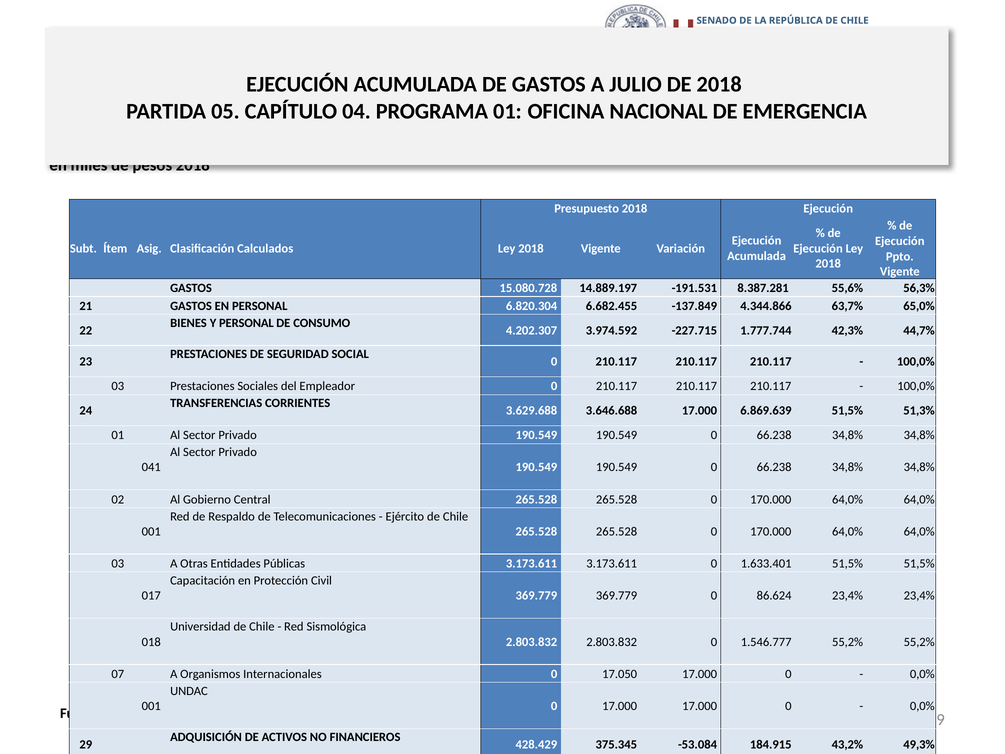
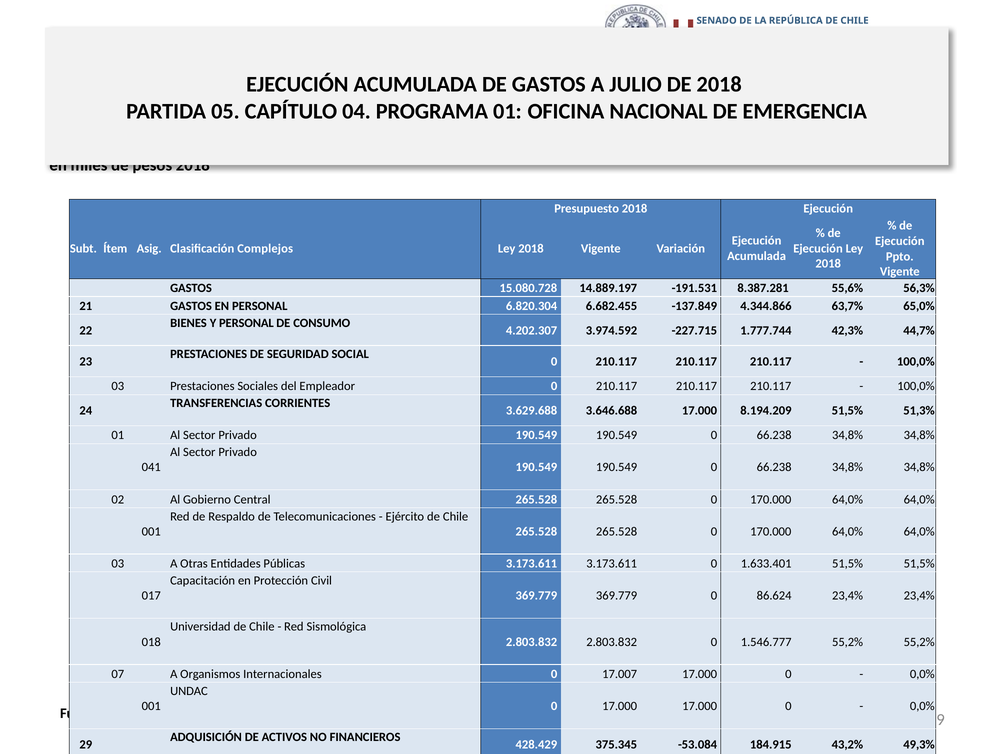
Calculados: Calculados -> Complejos
6.869.639: 6.869.639 -> 8.194.209
17.050: 17.050 -> 17.007
